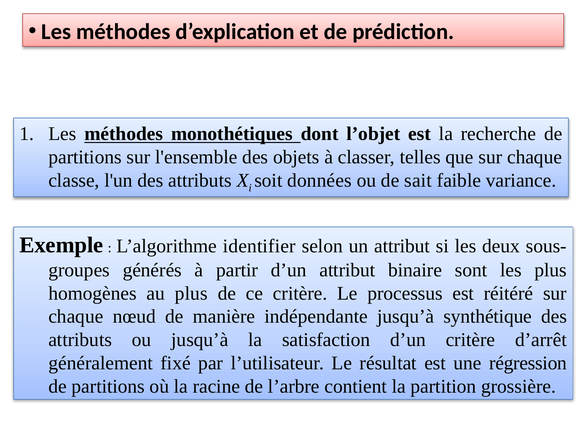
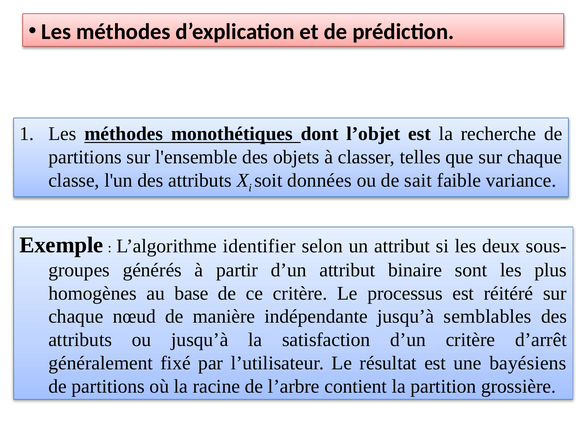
au plus: plus -> base
synthétique: synthétique -> semblables
régression: régression -> bayésiens
